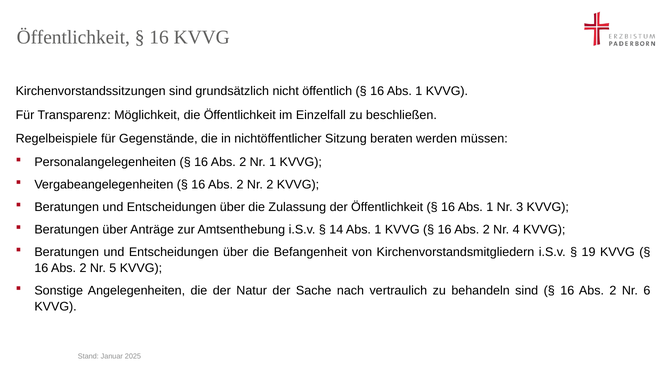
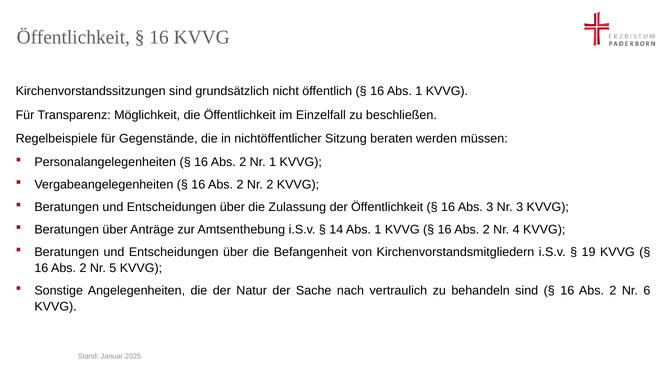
1 at (490, 207): 1 -> 3
